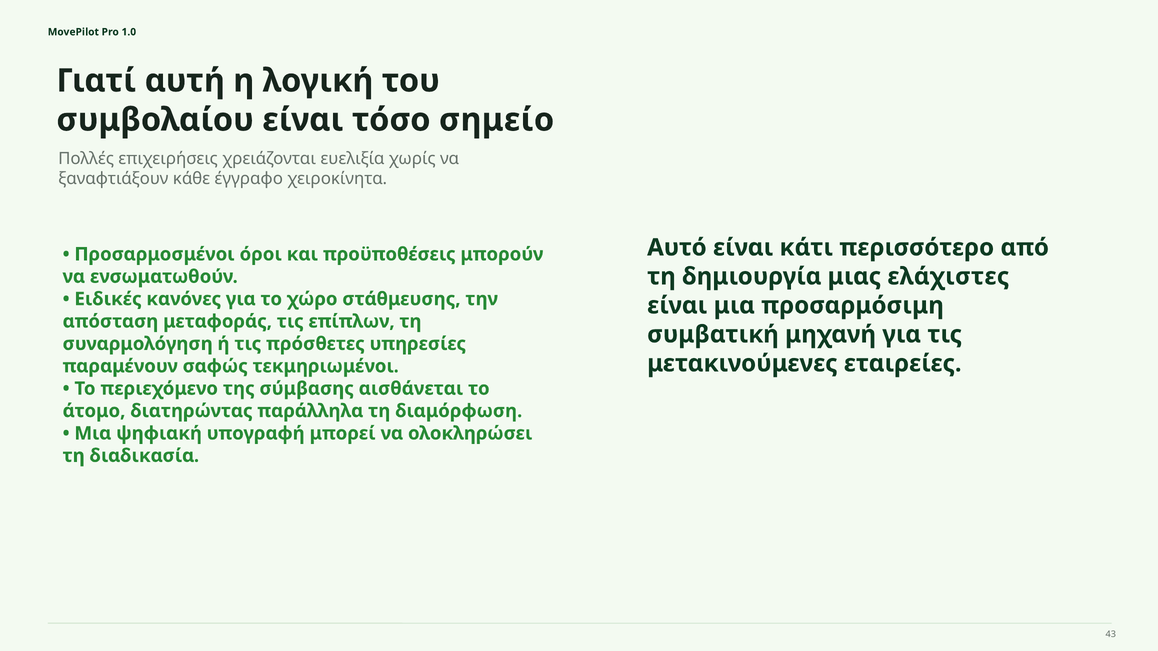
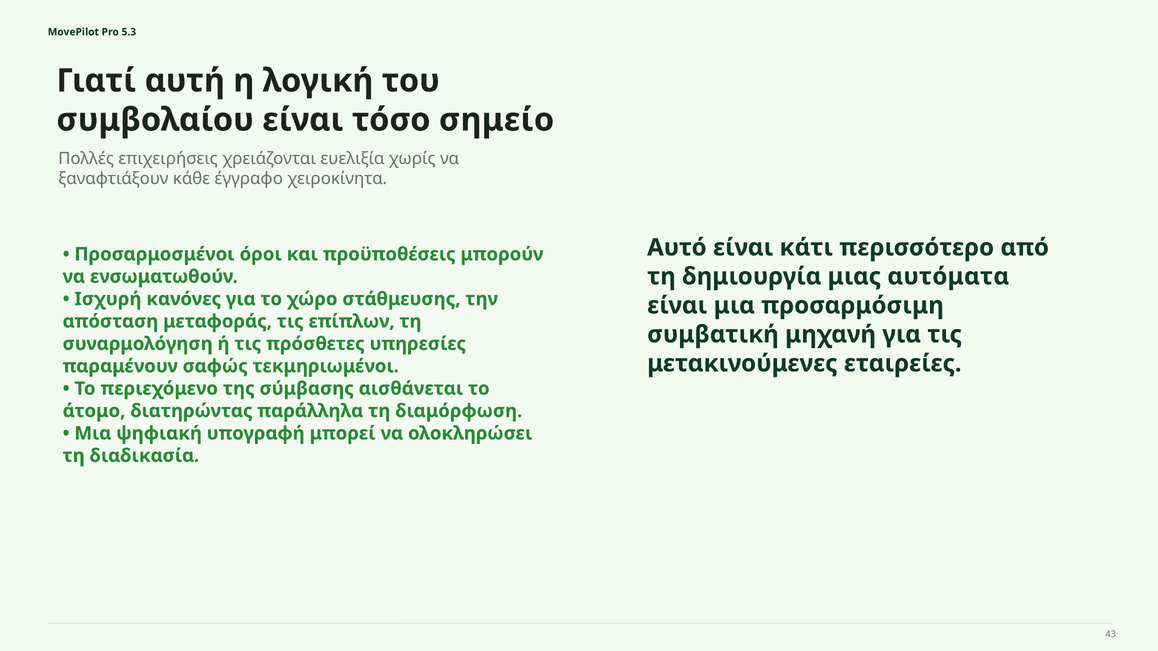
1.0: 1.0 -> 5.3
ελάχιστες: ελάχιστες -> αυτόματα
Ειδικές: Ειδικές -> Ισχυρή
